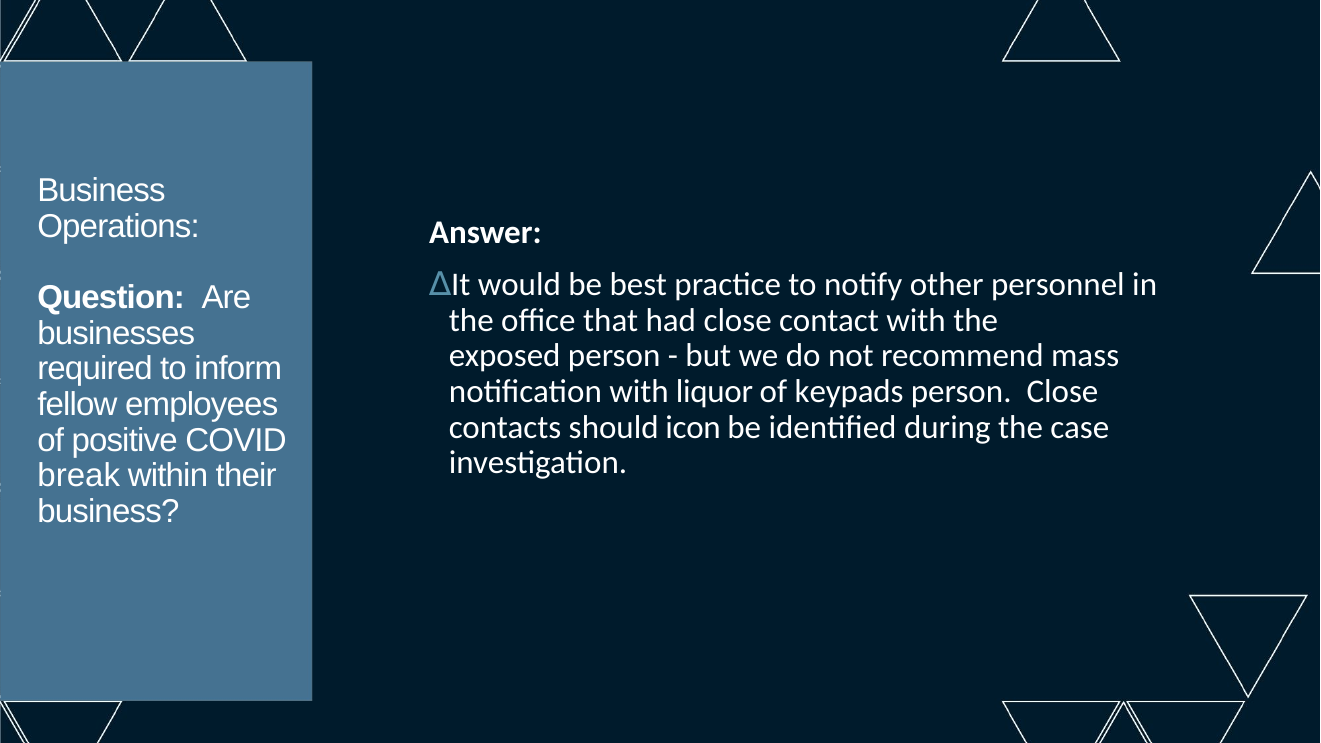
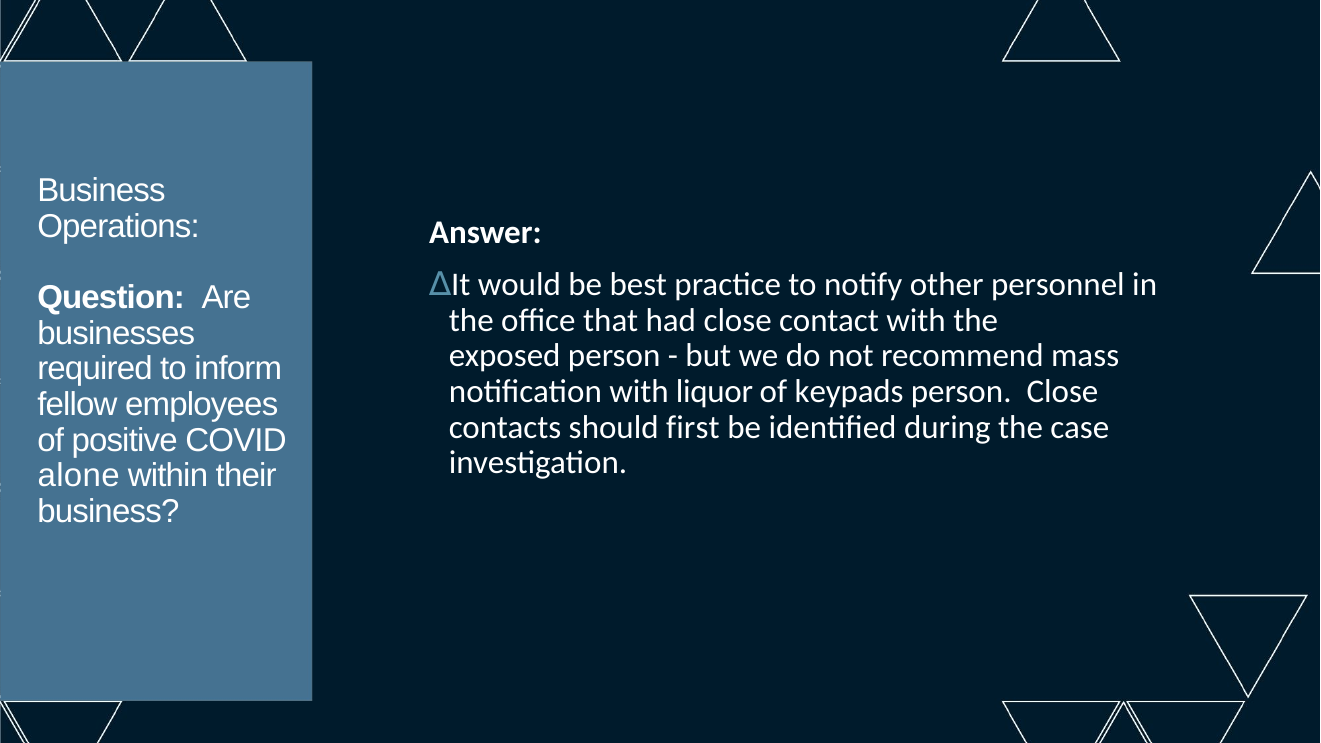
icon: icon -> first
break: break -> alone
